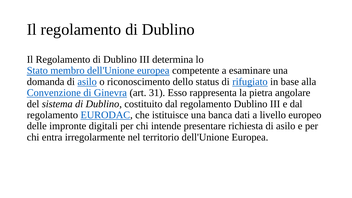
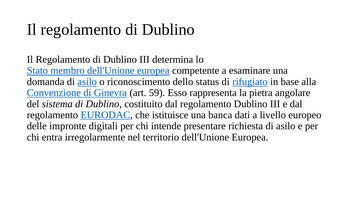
31: 31 -> 59
